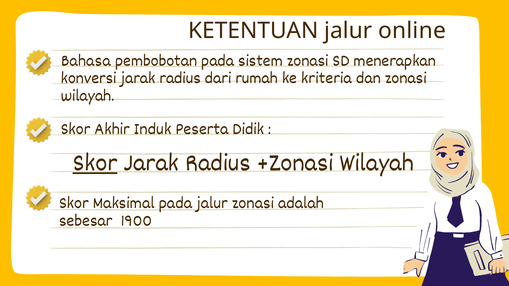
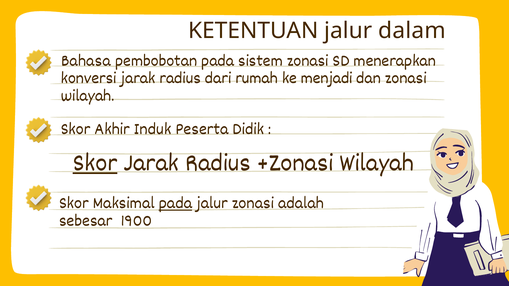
online: online -> dalam
kriteria: kriteria -> menjadi
pada at (175, 203) underline: none -> present
